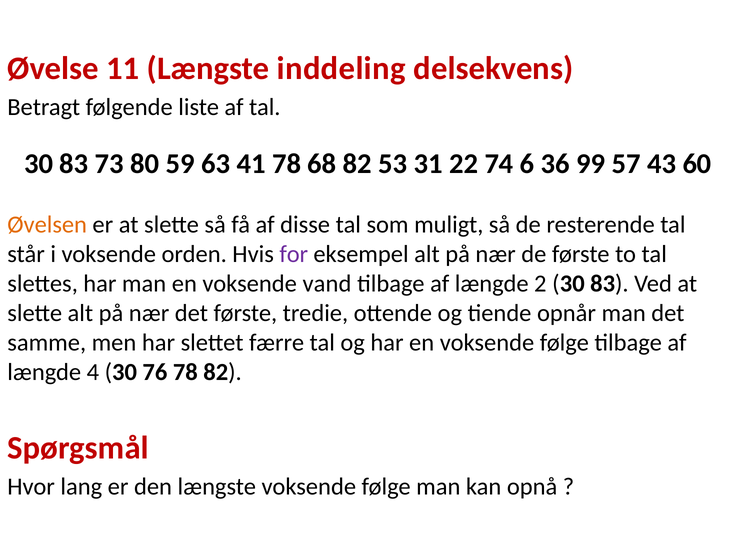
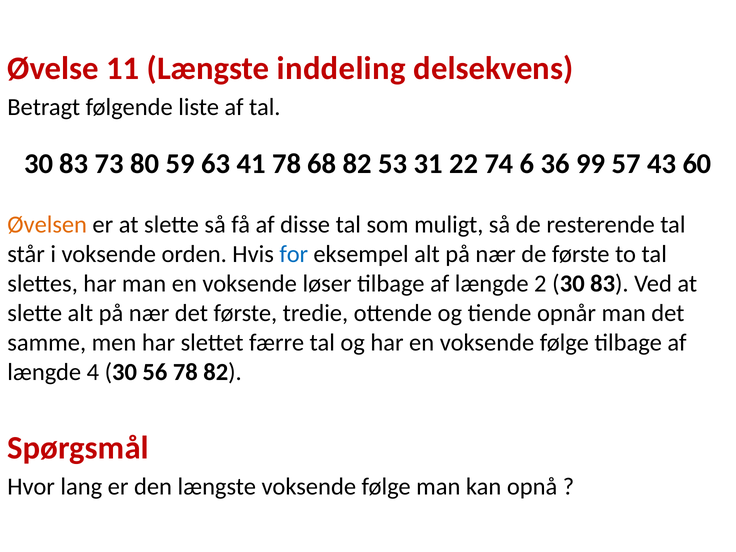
for colour: purple -> blue
vand: vand -> løser
76: 76 -> 56
